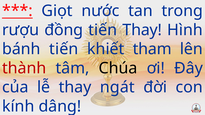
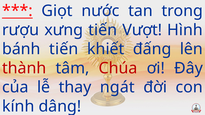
đồng: đồng -> xưng
tiến Thay: Thay -> Vượt
tham: tham -> đấng
Chúa colour: black -> red
